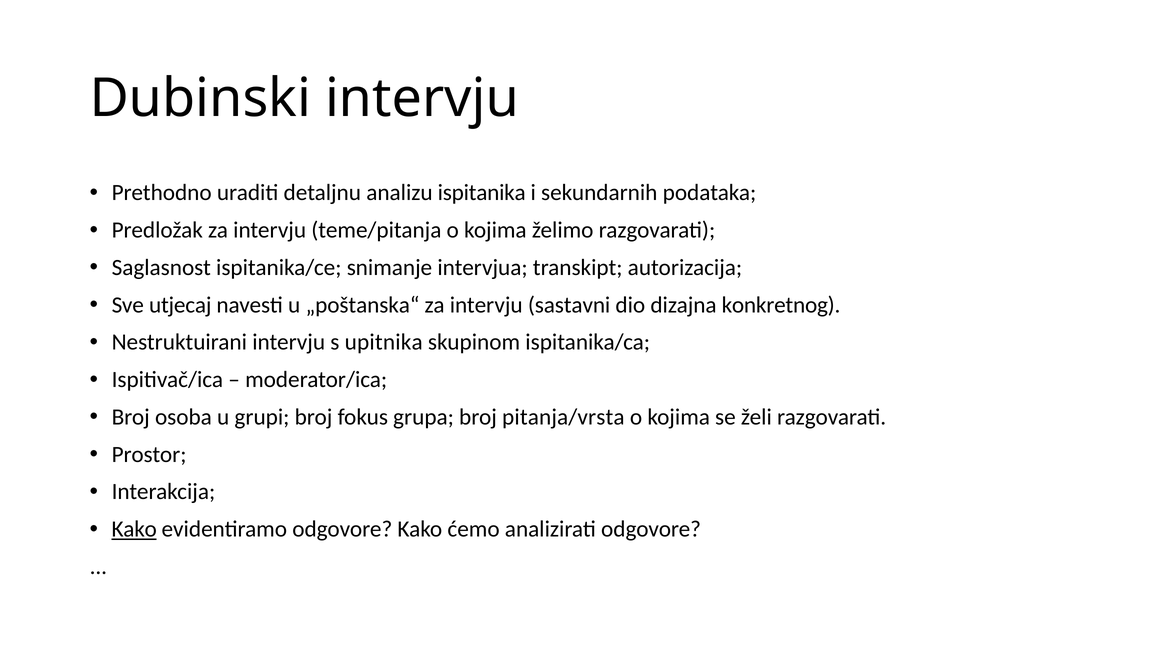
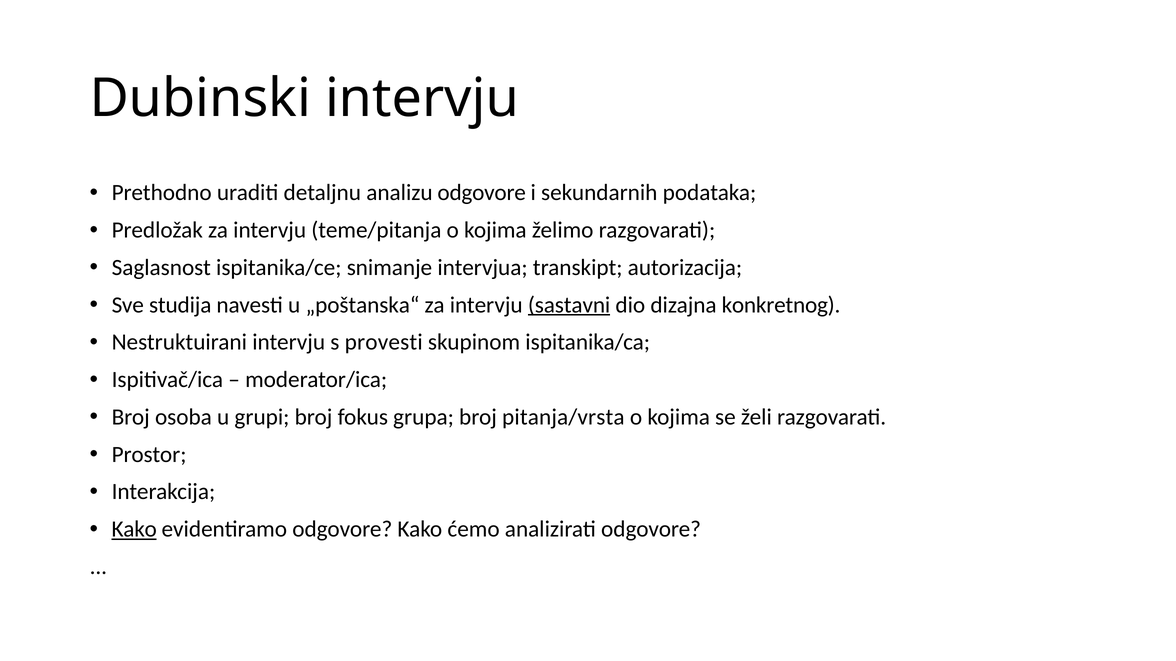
analizu ispitanika: ispitanika -> odgovore
utjecaj: utjecaj -> studija
sastavni underline: none -> present
upitnika: upitnika -> provesti
